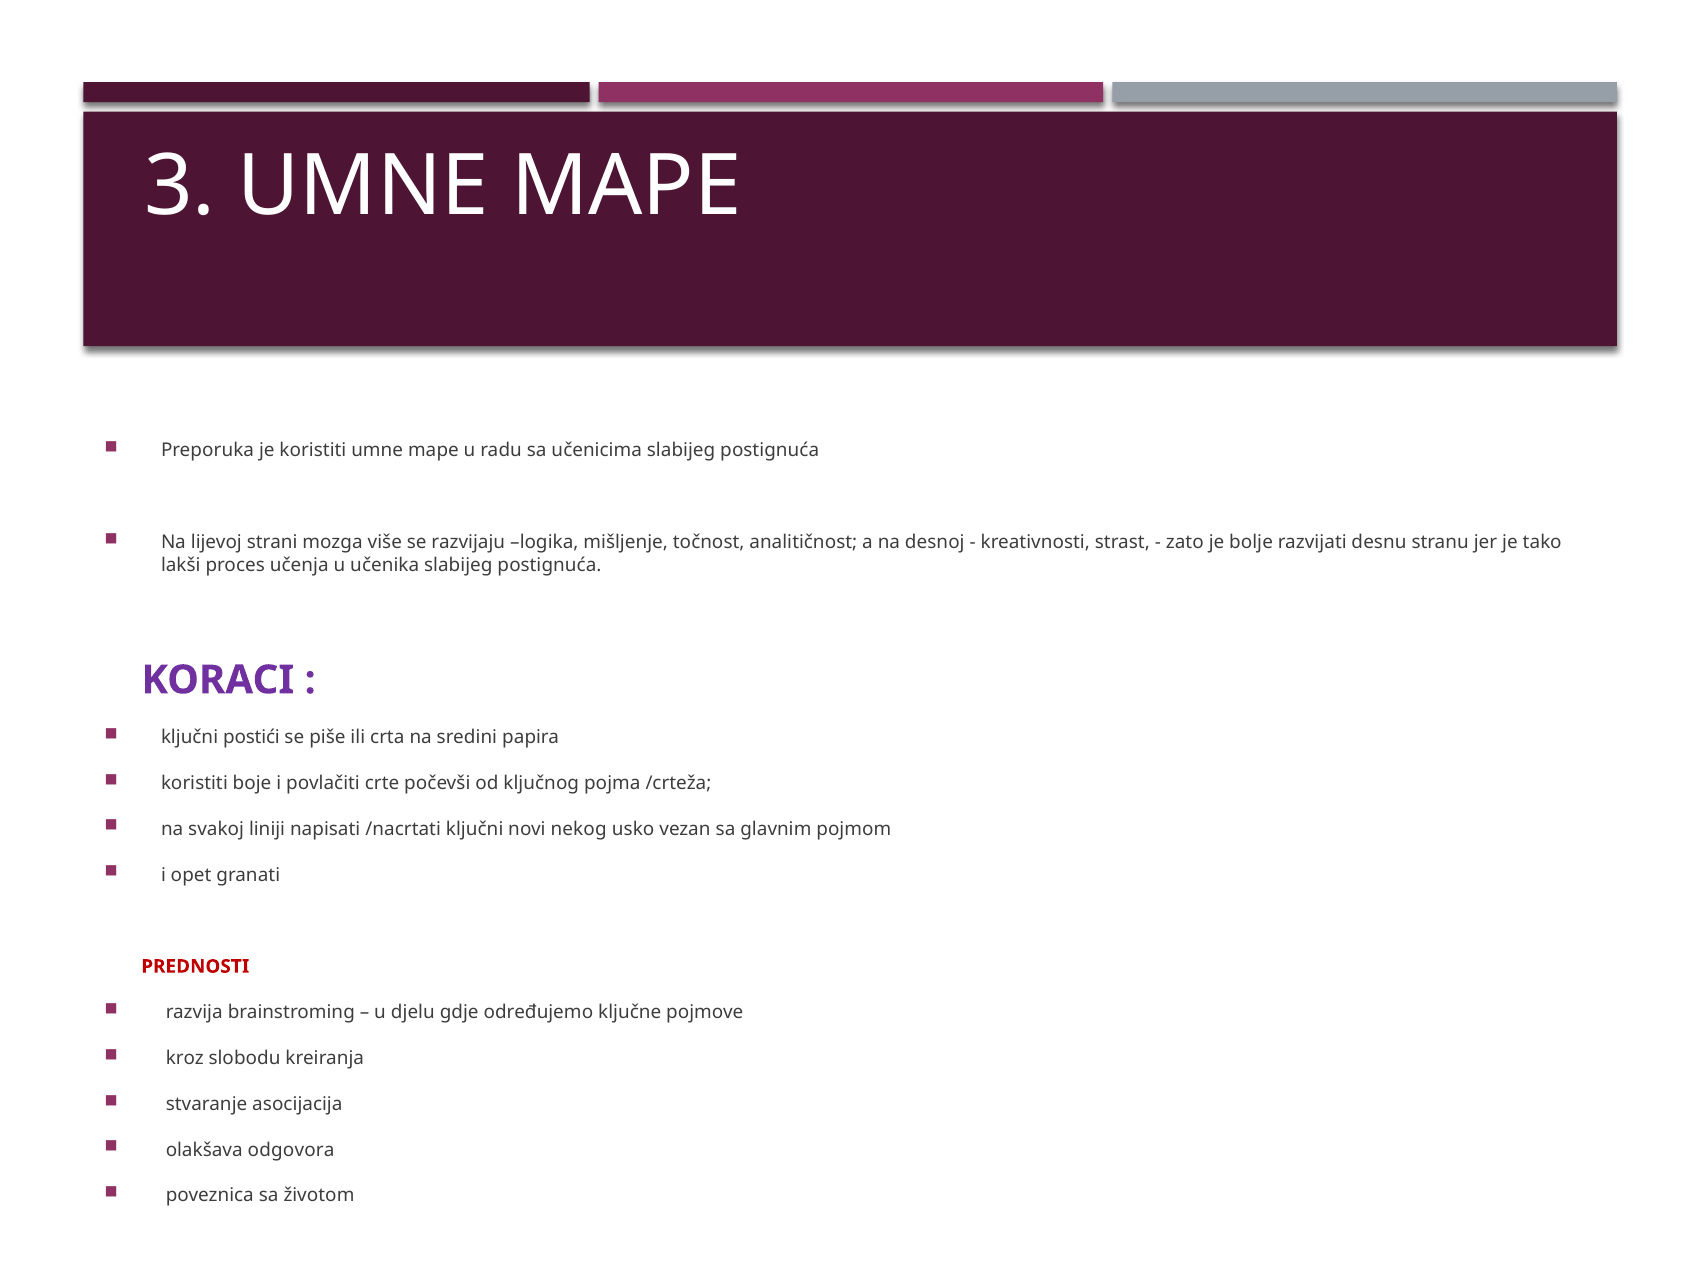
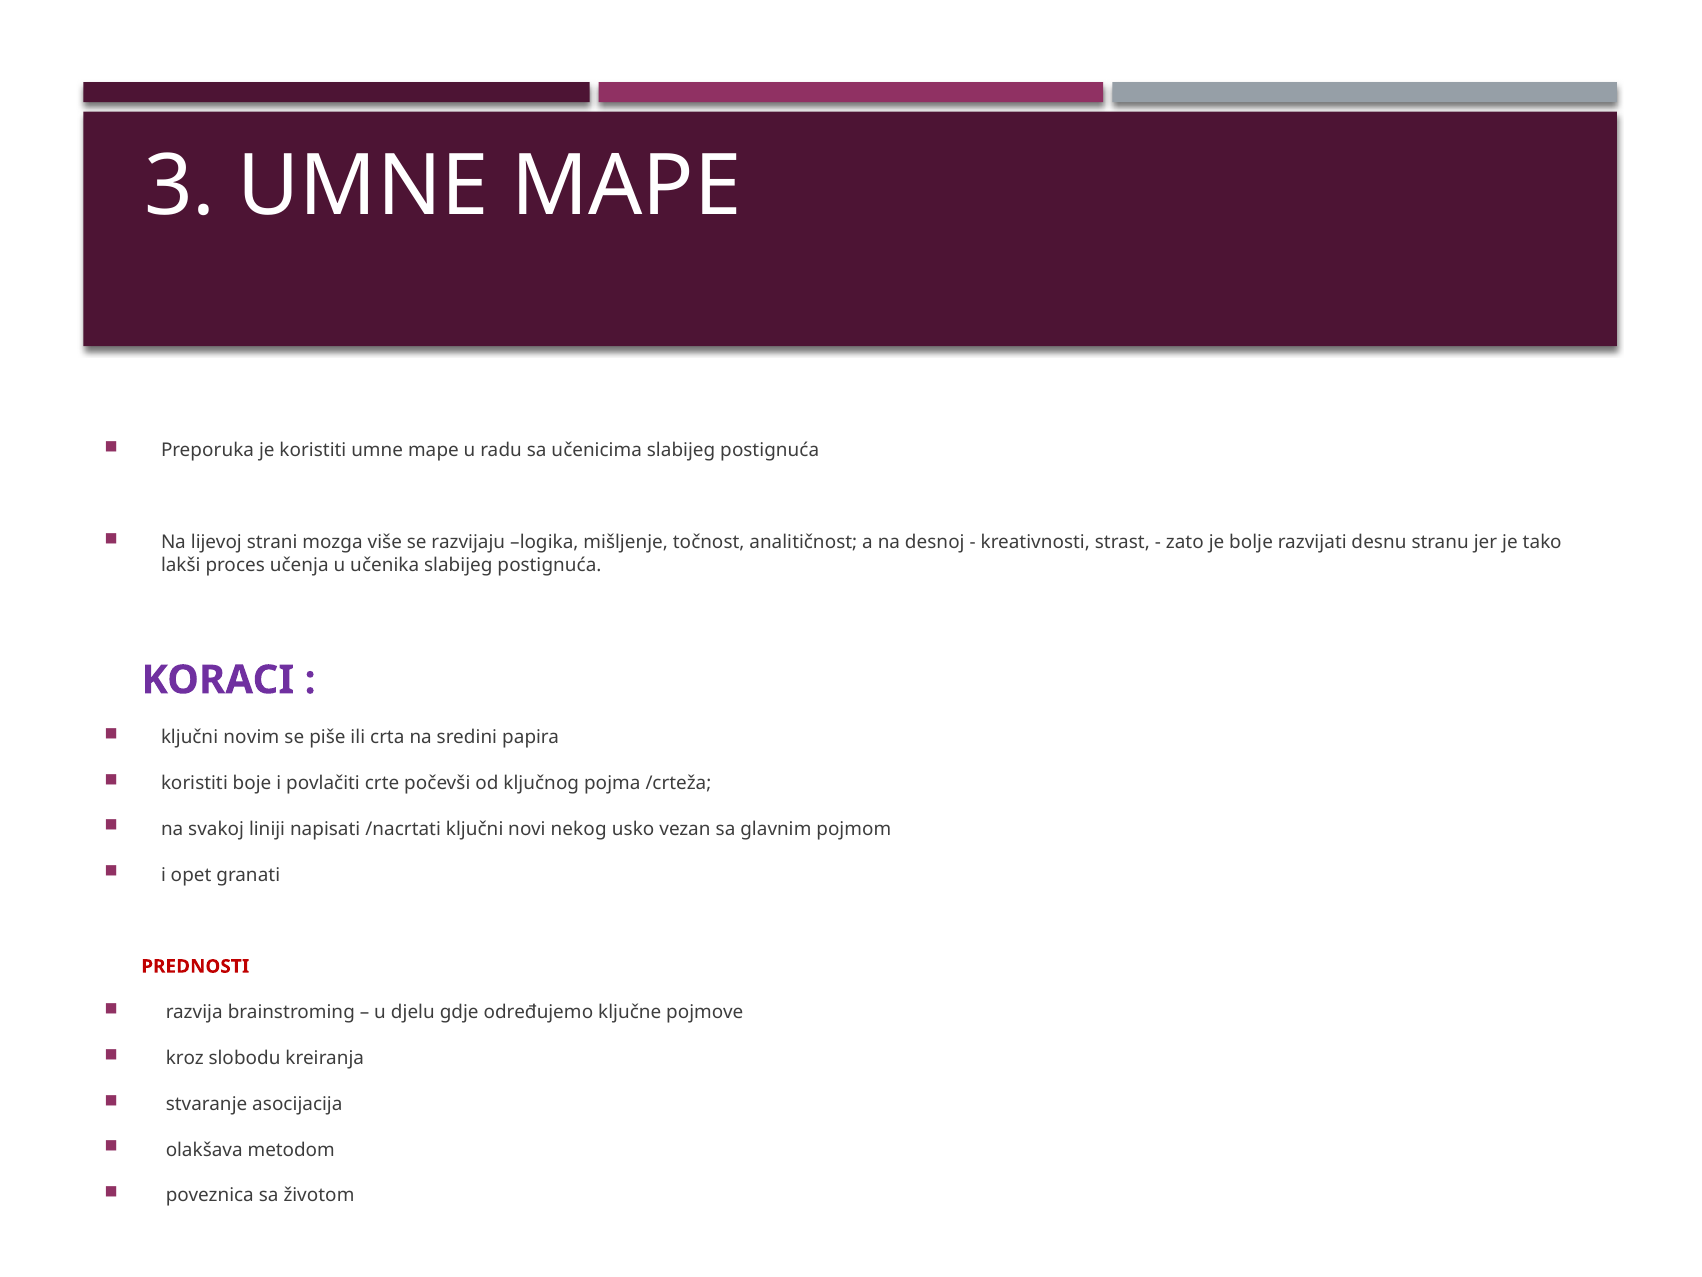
postići: postići -> novim
odgovora: odgovora -> metodom
